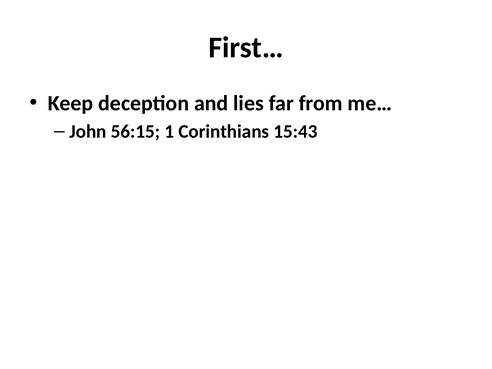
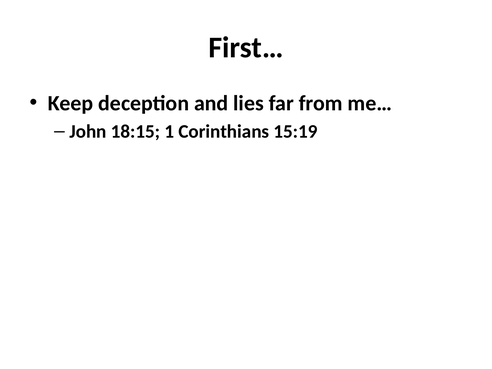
56:15: 56:15 -> 18:15
15:43: 15:43 -> 15:19
